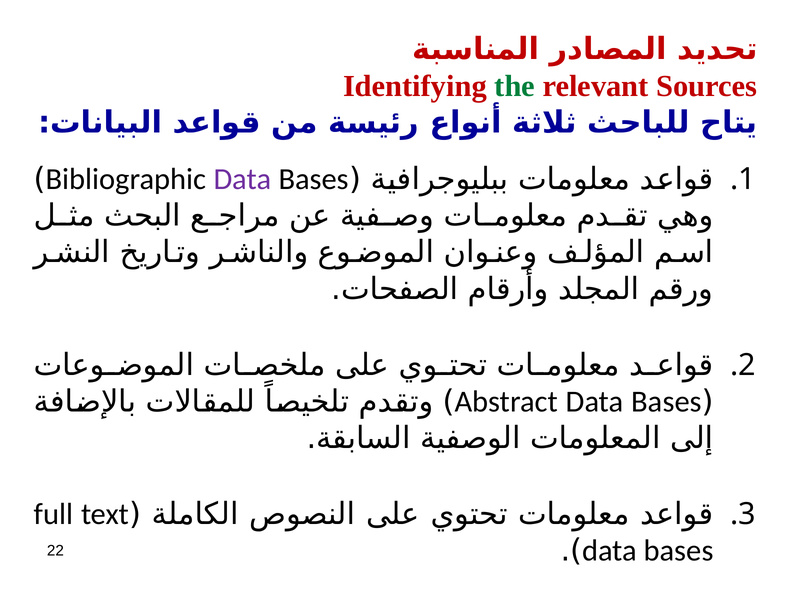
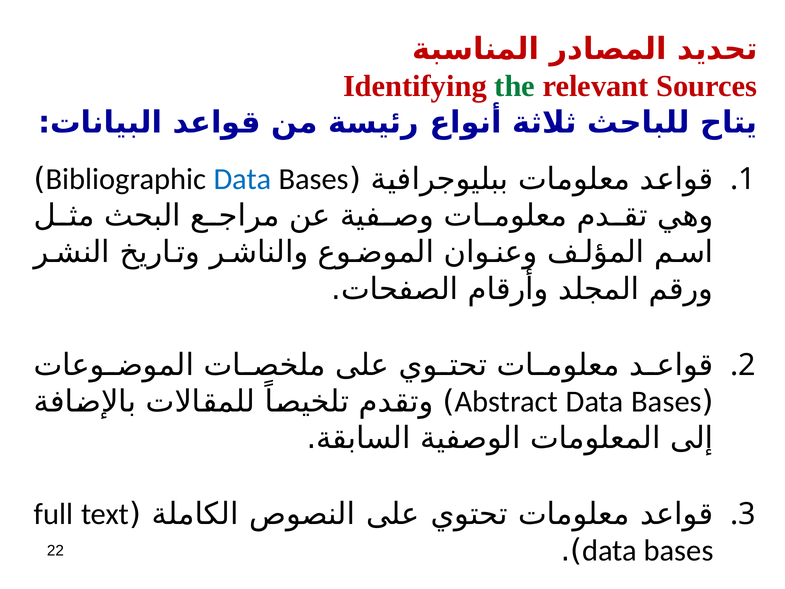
Data at (242, 179) colour: purple -> blue
